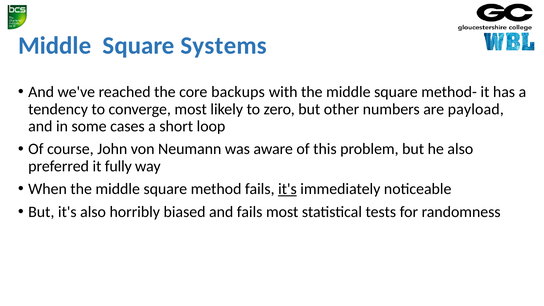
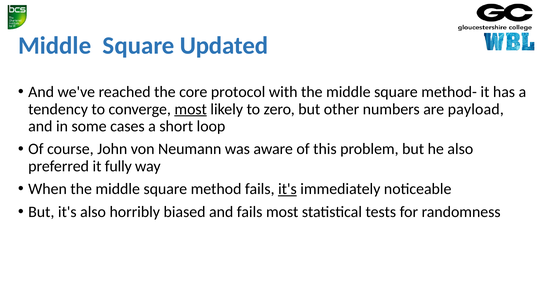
Systems: Systems -> Updated
backups: backups -> protocol
most at (191, 109) underline: none -> present
